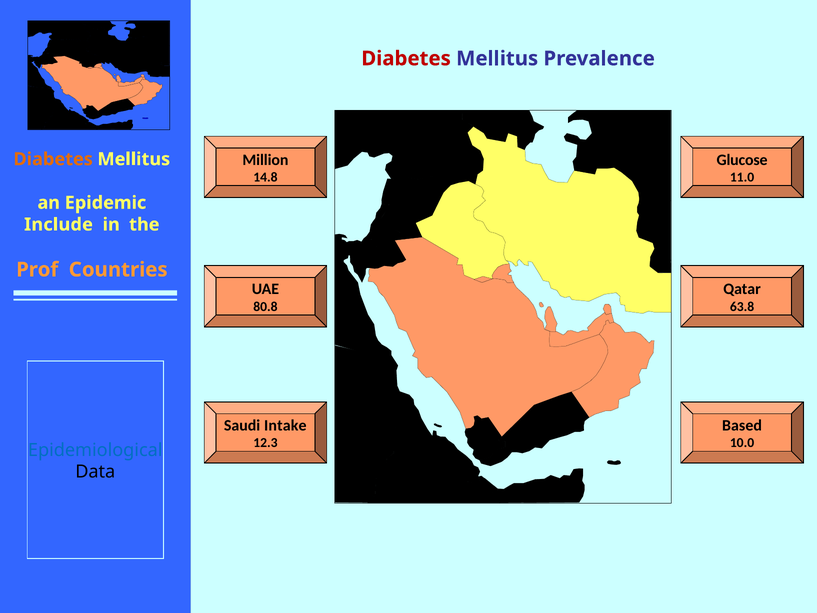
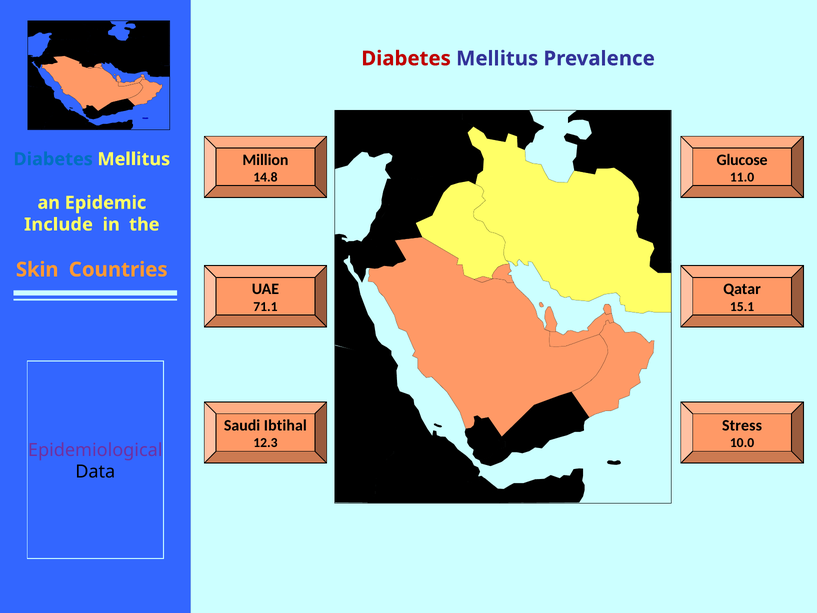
Diabetes at (53, 159) colour: orange -> blue
Prof: Prof -> Skin
80.8: 80.8 -> 71.1
63.8: 63.8 -> 15.1
Intake: Intake -> Ibtihal
Based: Based -> Stress
Epidemiological colour: blue -> purple
